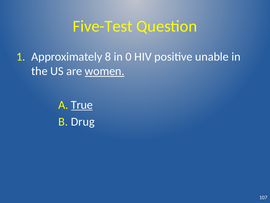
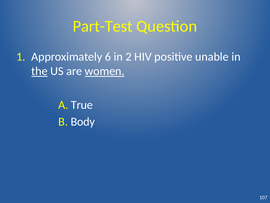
Five-Test: Five-Test -> Part-Test
8: 8 -> 6
0: 0 -> 2
the underline: none -> present
True underline: present -> none
Drug: Drug -> Body
